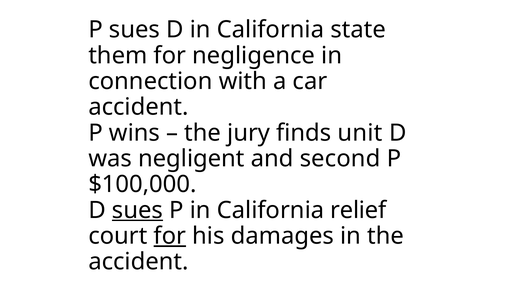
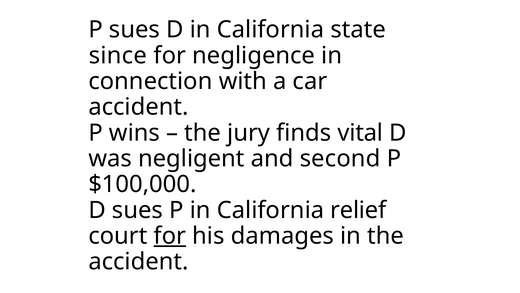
them: them -> since
unit: unit -> vital
sues at (137, 210) underline: present -> none
